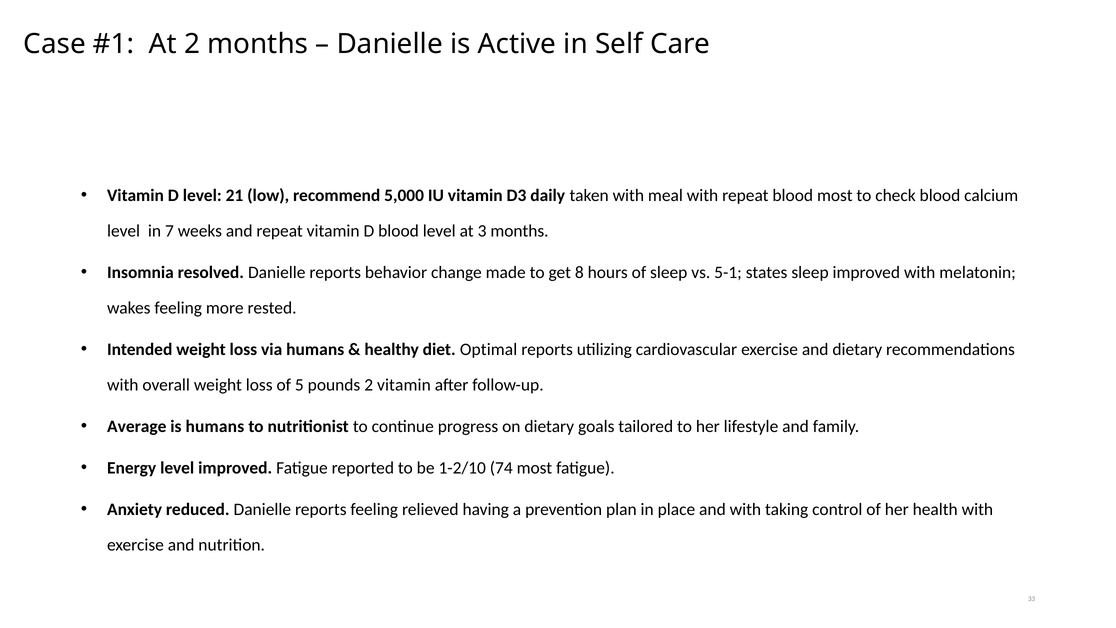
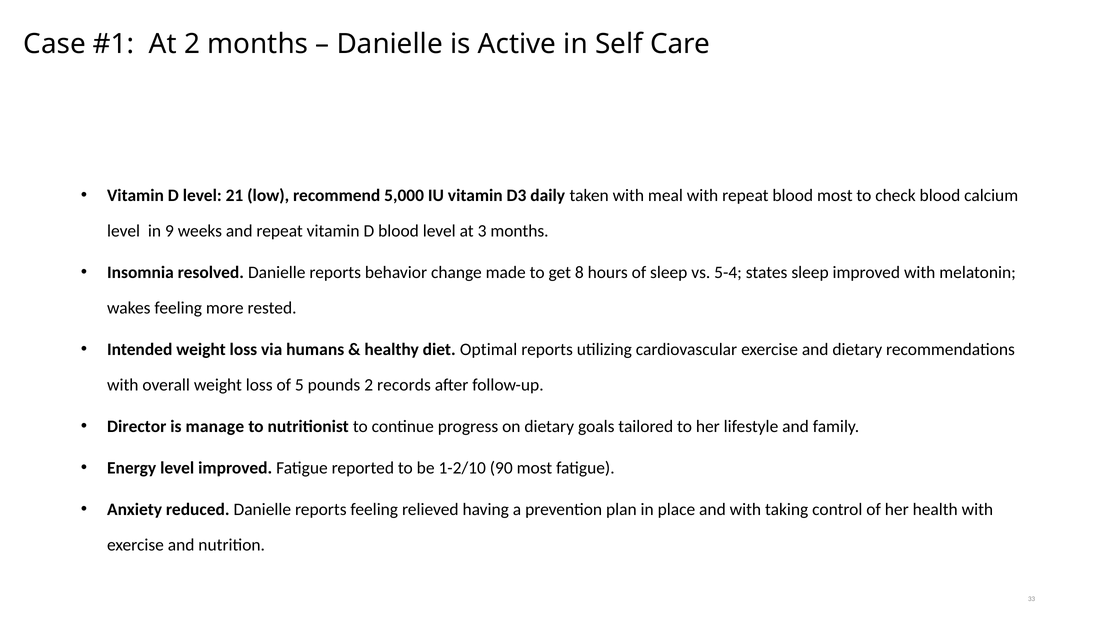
7: 7 -> 9
5-1: 5-1 -> 5-4
2 vitamin: vitamin -> records
Average: Average -> Director
is humans: humans -> manage
74: 74 -> 90
